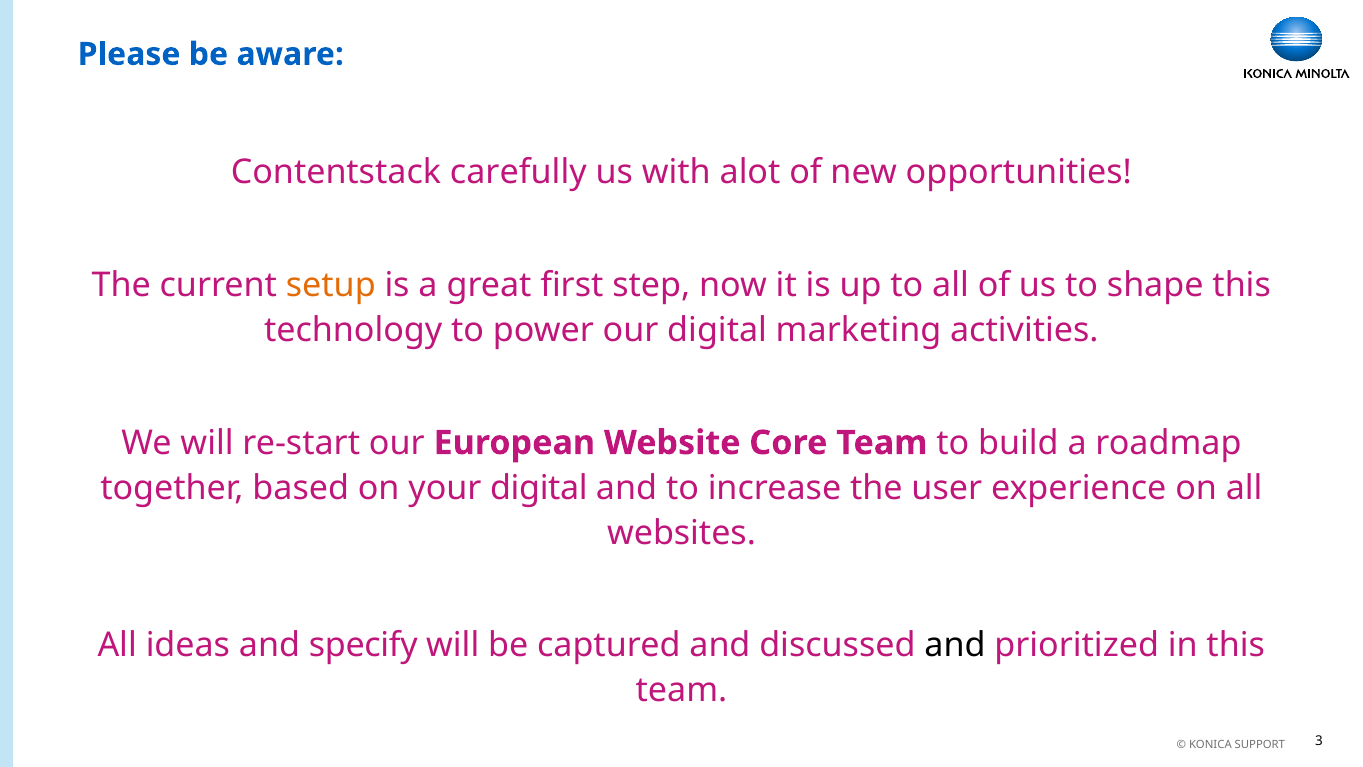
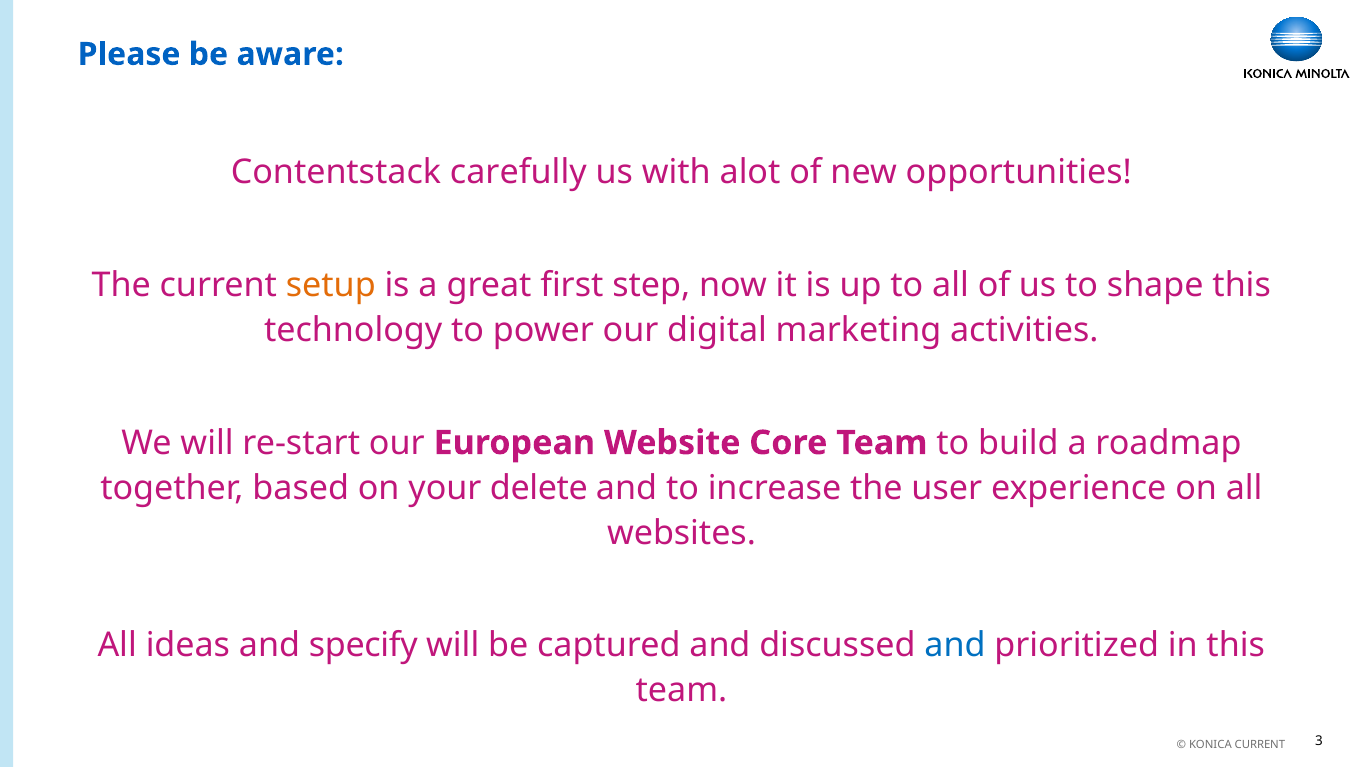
your digital: digital -> delete
and at (955, 645) colour: black -> blue
KONICA SUPPORT: SUPPORT -> CURRENT
